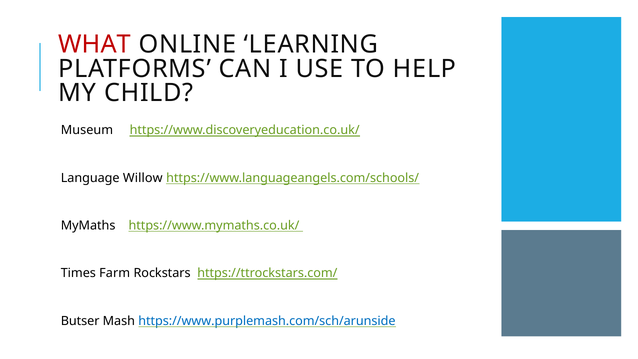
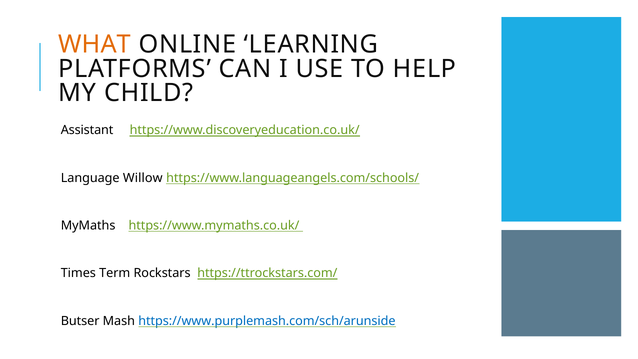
WHAT colour: red -> orange
Museum: Museum -> Assistant
Farm: Farm -> Term
